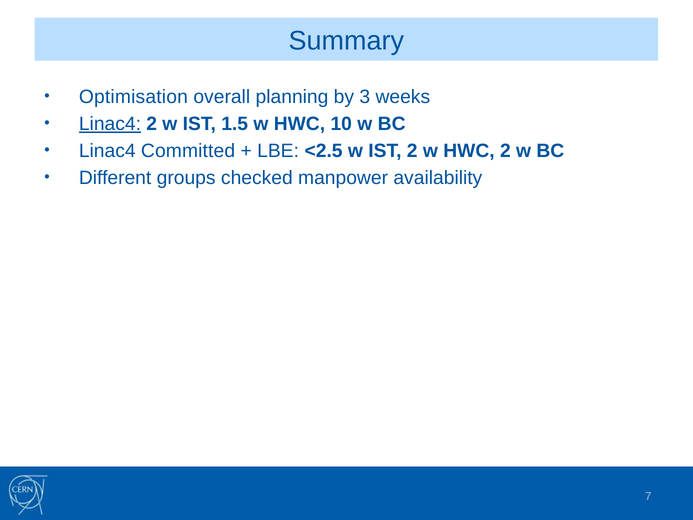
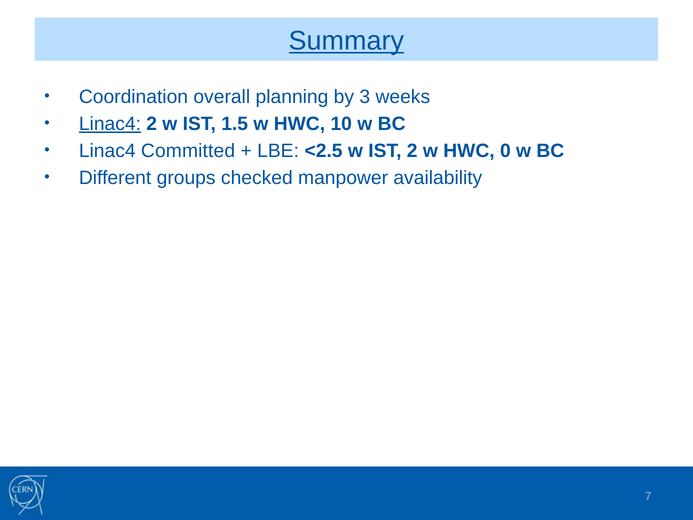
Summary underline: none -> present
Optimisation: Optimisation -> Coordination
HWC 2: 2 -> 0
